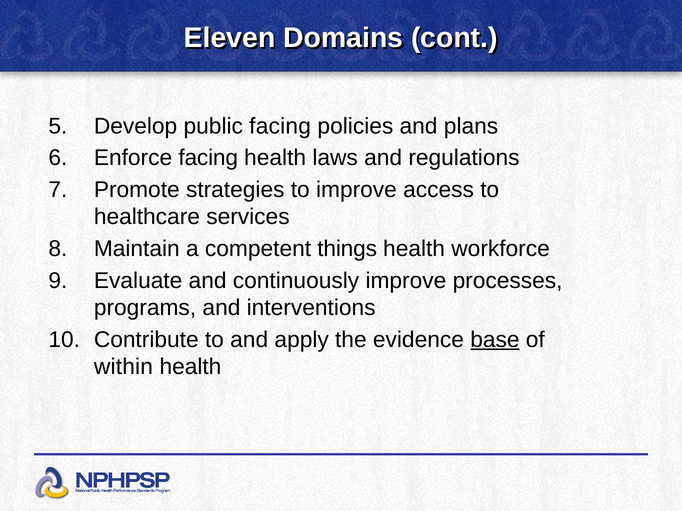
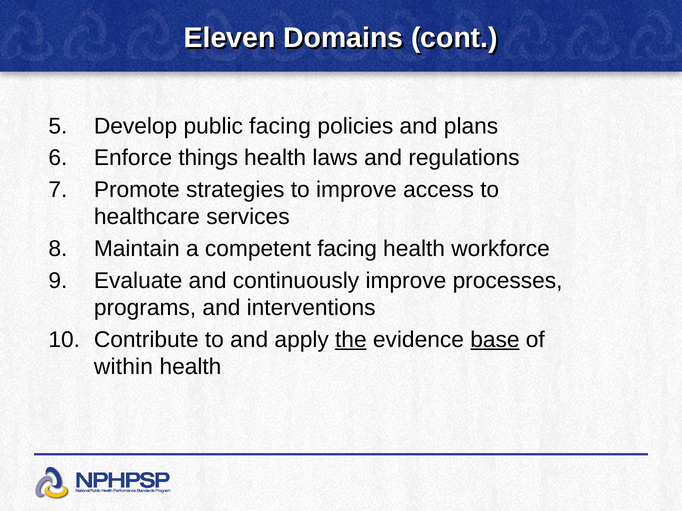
Enforce facing: facing -> things
competent things: things -> facing
the underline: none -> present
